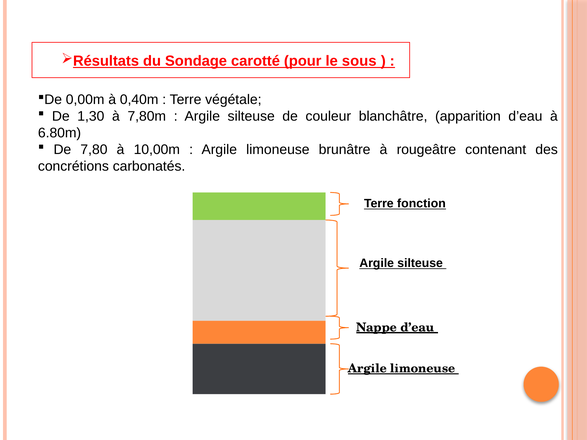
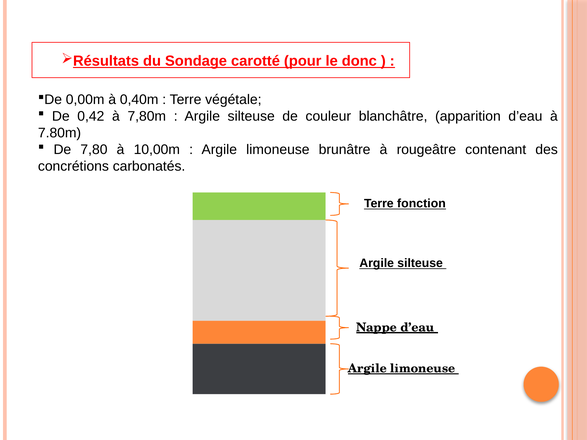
sous: sous -> donc
1,30: 1,30 -> 0,42
6.80m: 6.80m -> 7.80m
